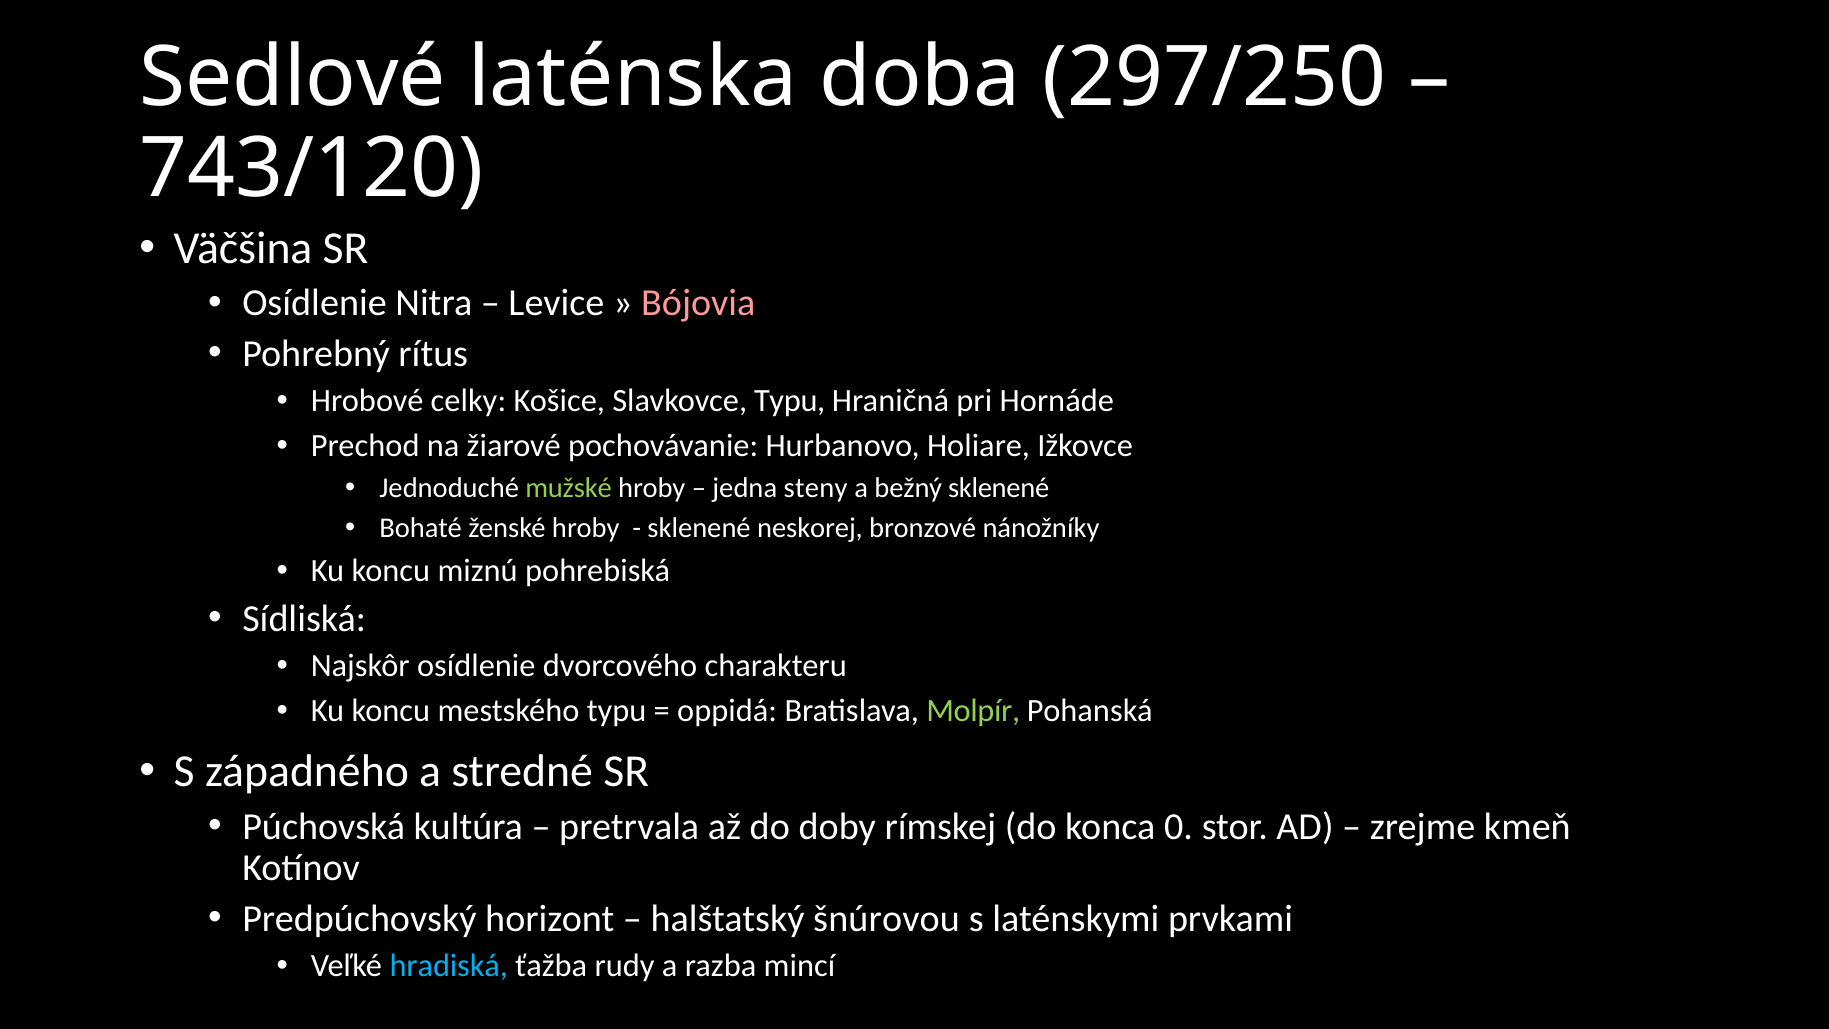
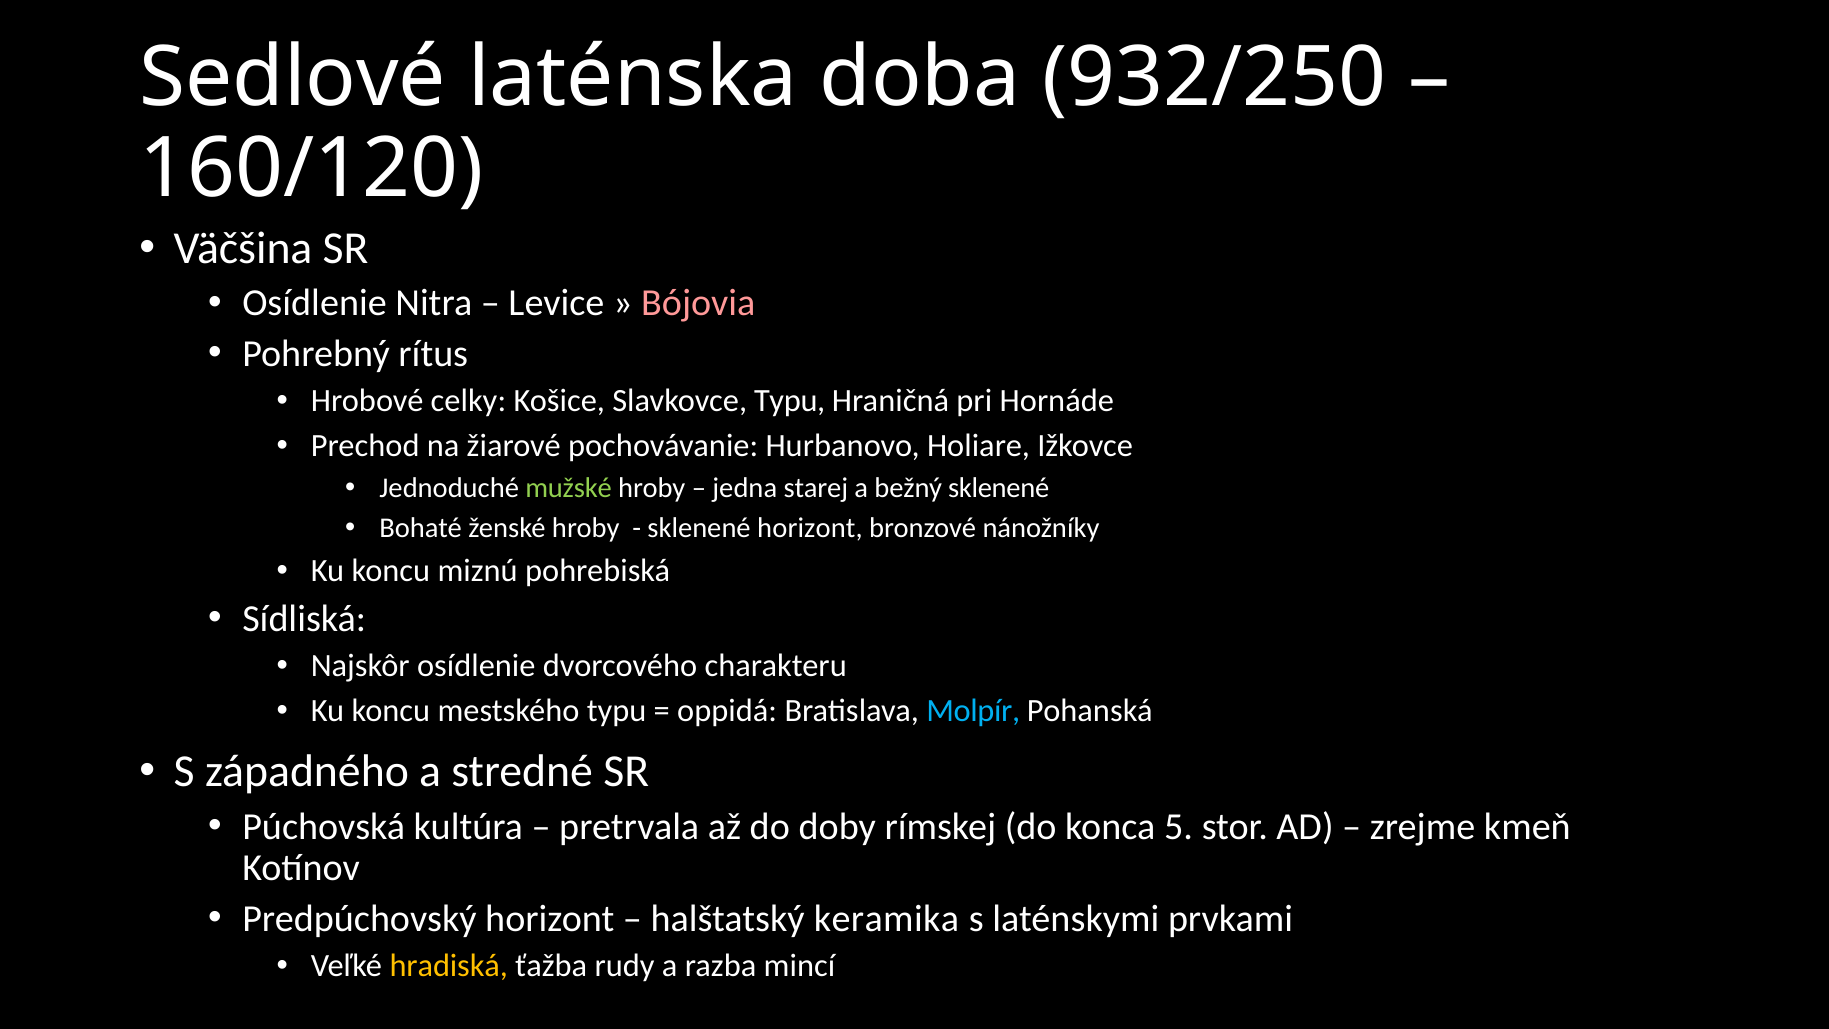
297/250: 297/250 -> 932/250
743/120: 743/120 -> 160/120
steny: steny -> starej
sklenené neskorej: neskorej -> horizont
Molpír colour: light green -> light blue
0: 0 -> 5
šnúrovou: šnúrovou -> keramika
hradiská colour: light blue -> yellow
